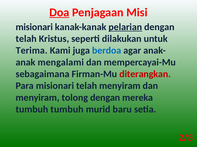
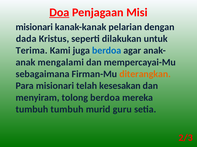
pelarian underline: present -> none
telah at (26, 39): telah -> dada
diterangkan colour: red -> orange
telah menyiram: menyiram -> kesesakan
tolong dengan: dengan -> berdoa
baru: baru -> guru
